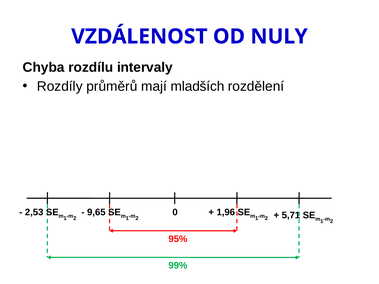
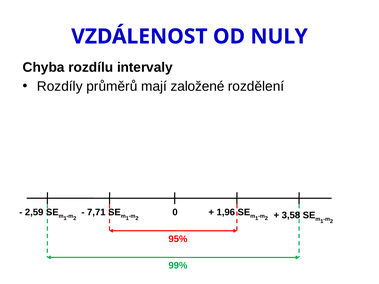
mladších: mladších -> založené
2,53: 2,53 -> 2,59
9,65: 9,65 -> 7,71
5,71: 5,71 -> 3,58
